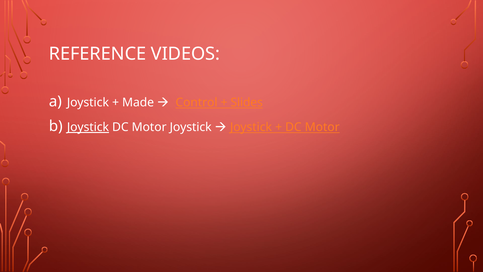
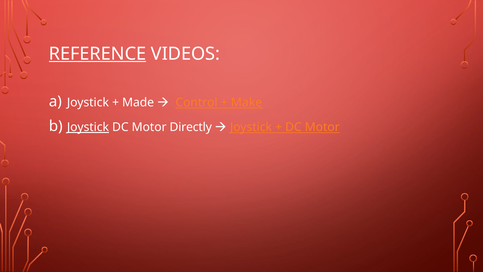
REFERENCE underline: none -> present
Slides: Slides -> Make
Motor Joystick: Joystick -> Directly
